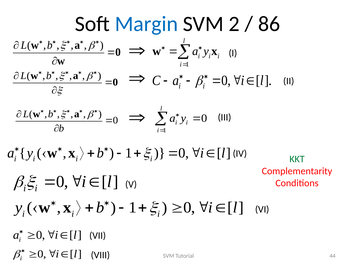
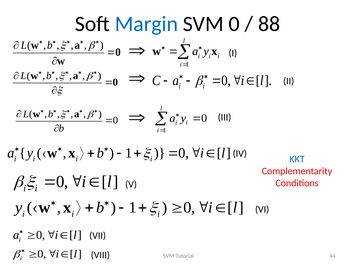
SVM 2: 2 -> 0
86: 86 -> 88
KKT colour: green -> blue
